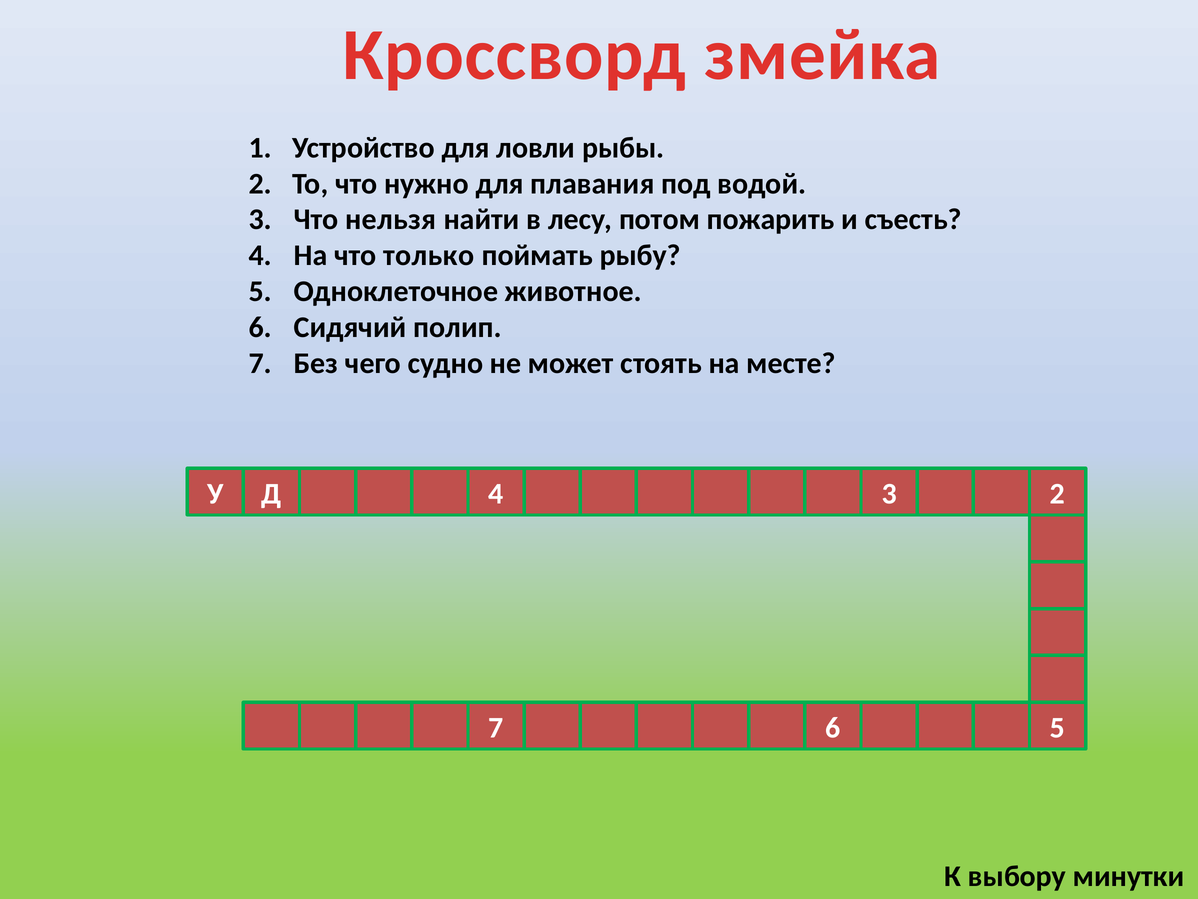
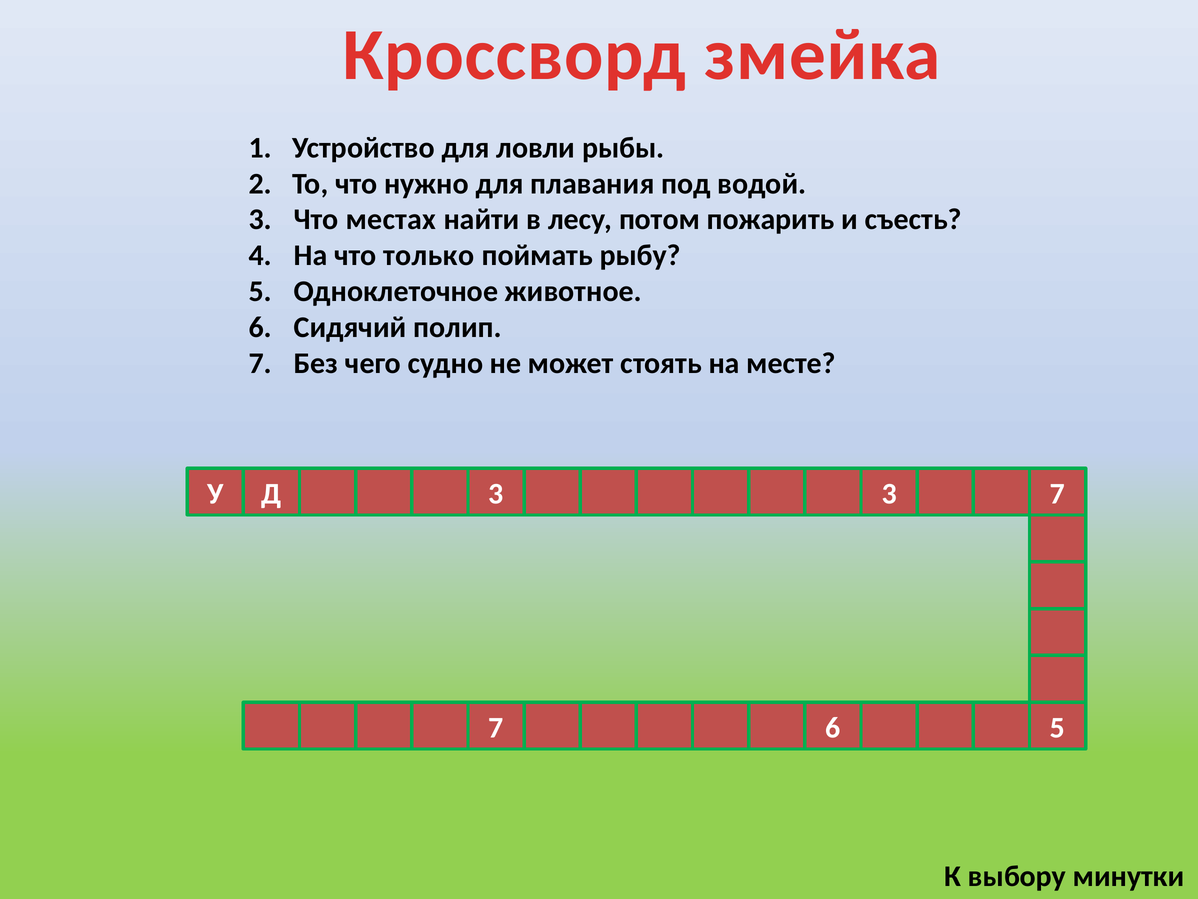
нельзя: нельзя -> местах
Д 4: 4 -> 3
3 2: 2 -> 7
